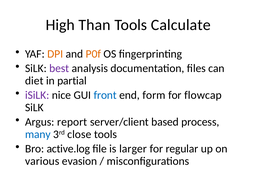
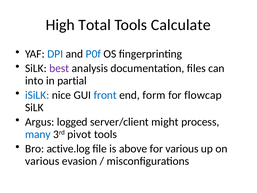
Than: Than -> Total
DPI colour: orange -> blue
P0f colour: orange -> blue
diet: diet -> into
iSiLK colour: purple -> blue
report: report -> logged
based: based -> might
close: close -> pivot
larger: larger -> above
for regular: regular -> various
